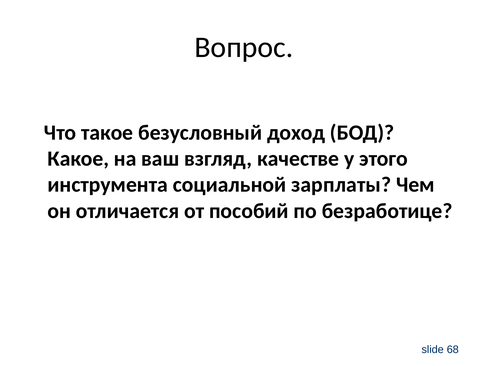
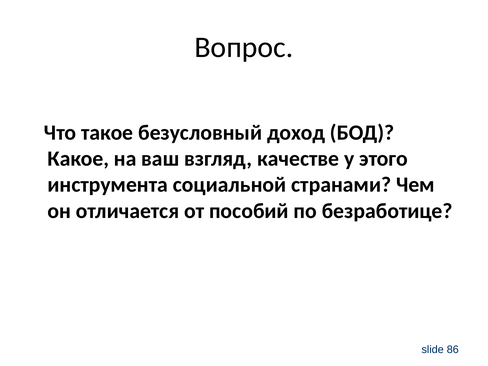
зарплаты: зарплаты -> странами
68: 68 -> 86
